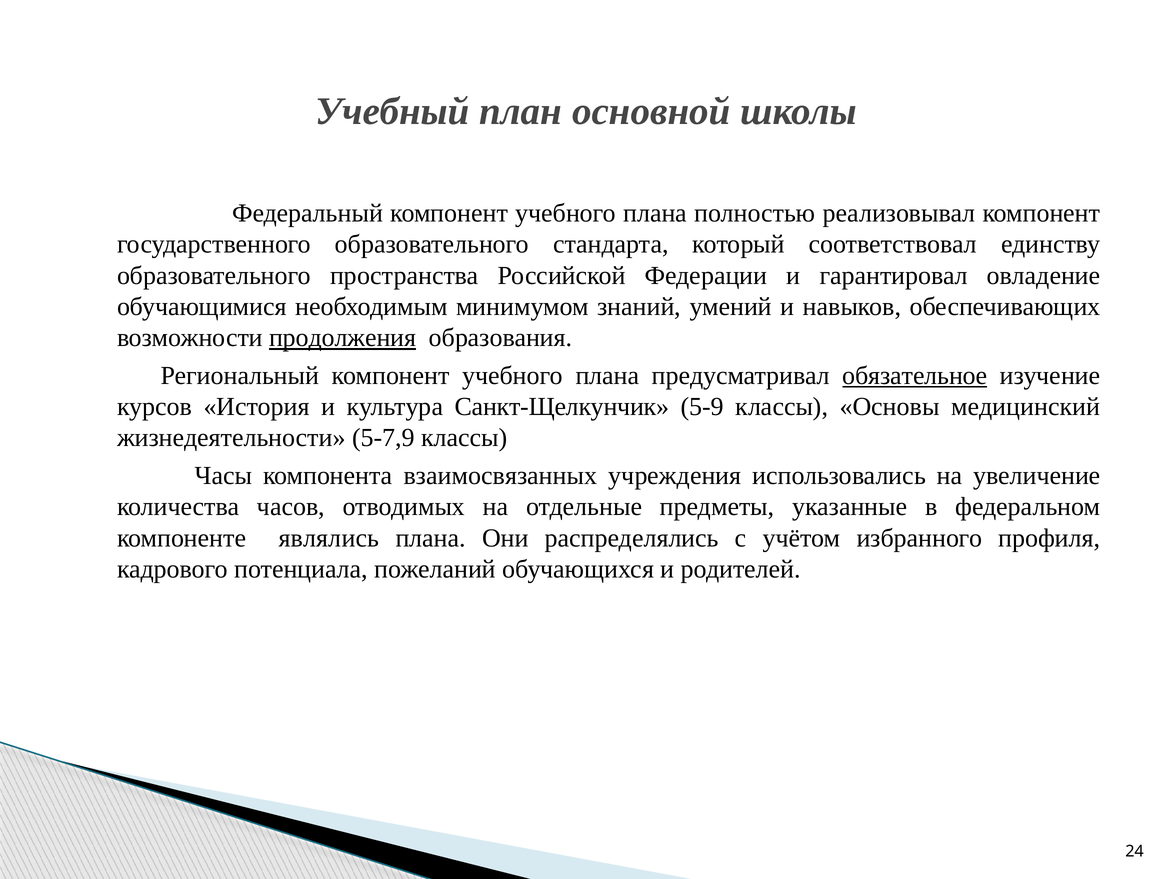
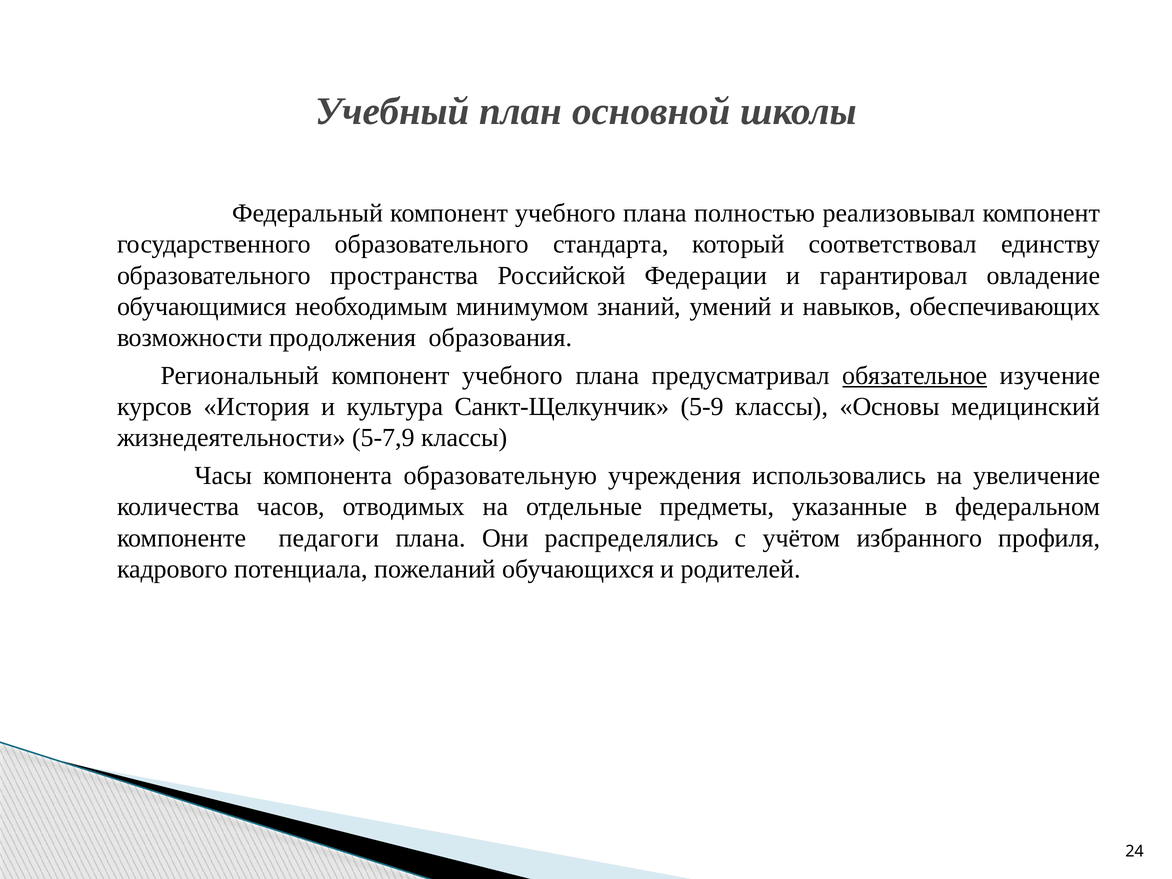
продолжения underline: present -> none
взаимосвязанных: взаимосвязанных -> образовательную
являлись: являлись -> педагоги
